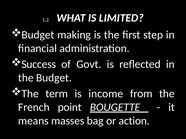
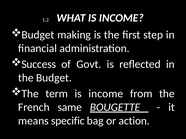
WHAT IS LIMITED: LIMITED -> INCOME
point: point -> same
masses: masses -> specific
